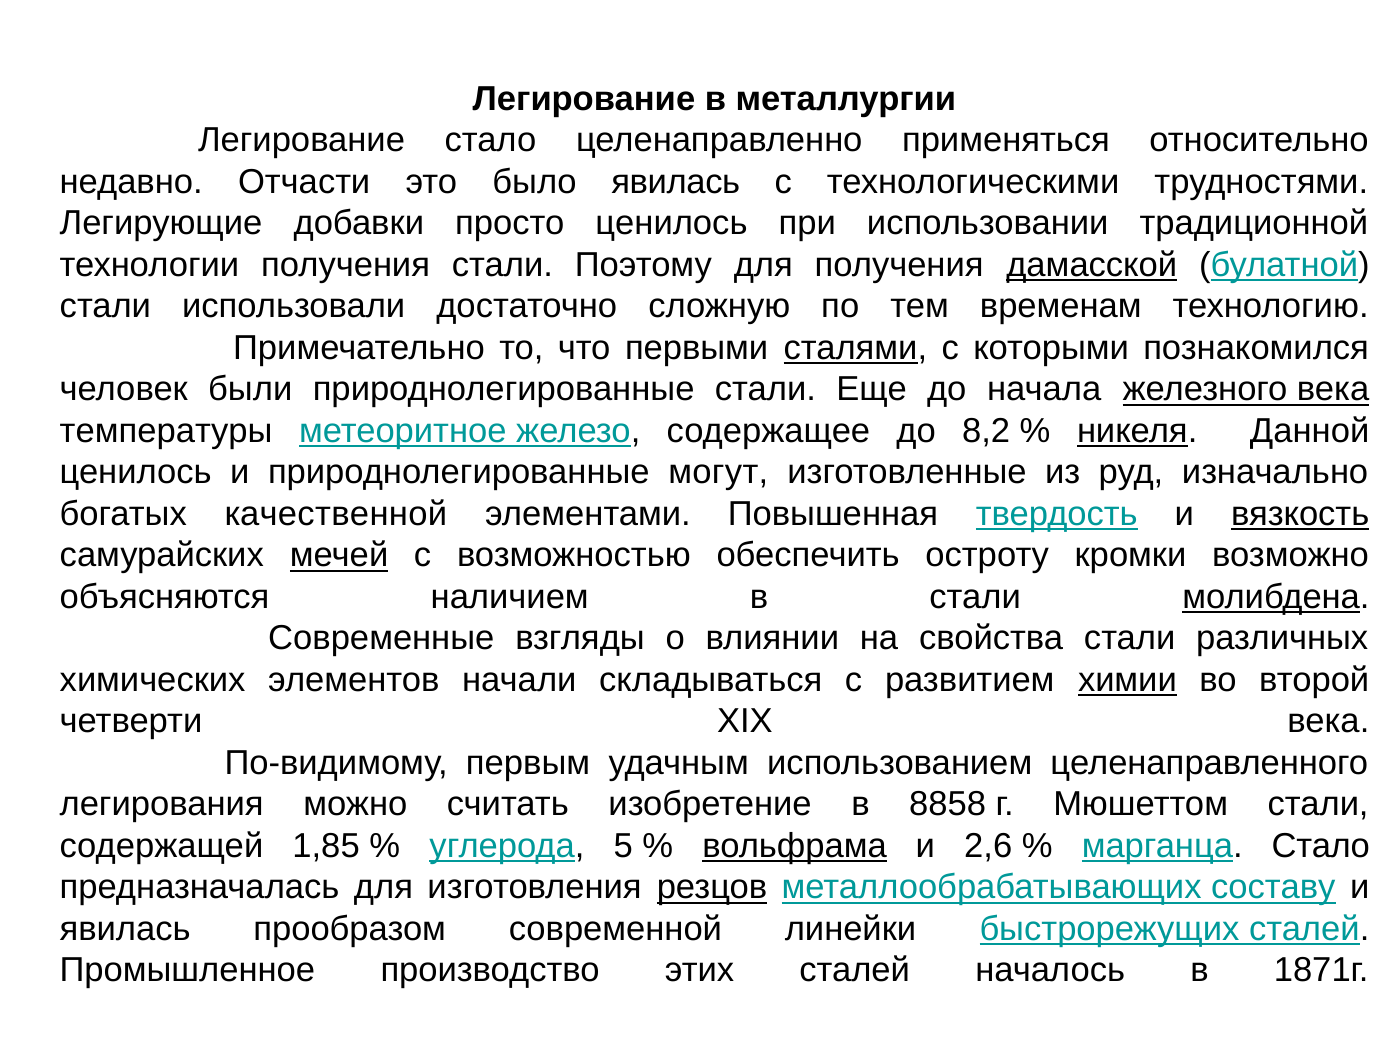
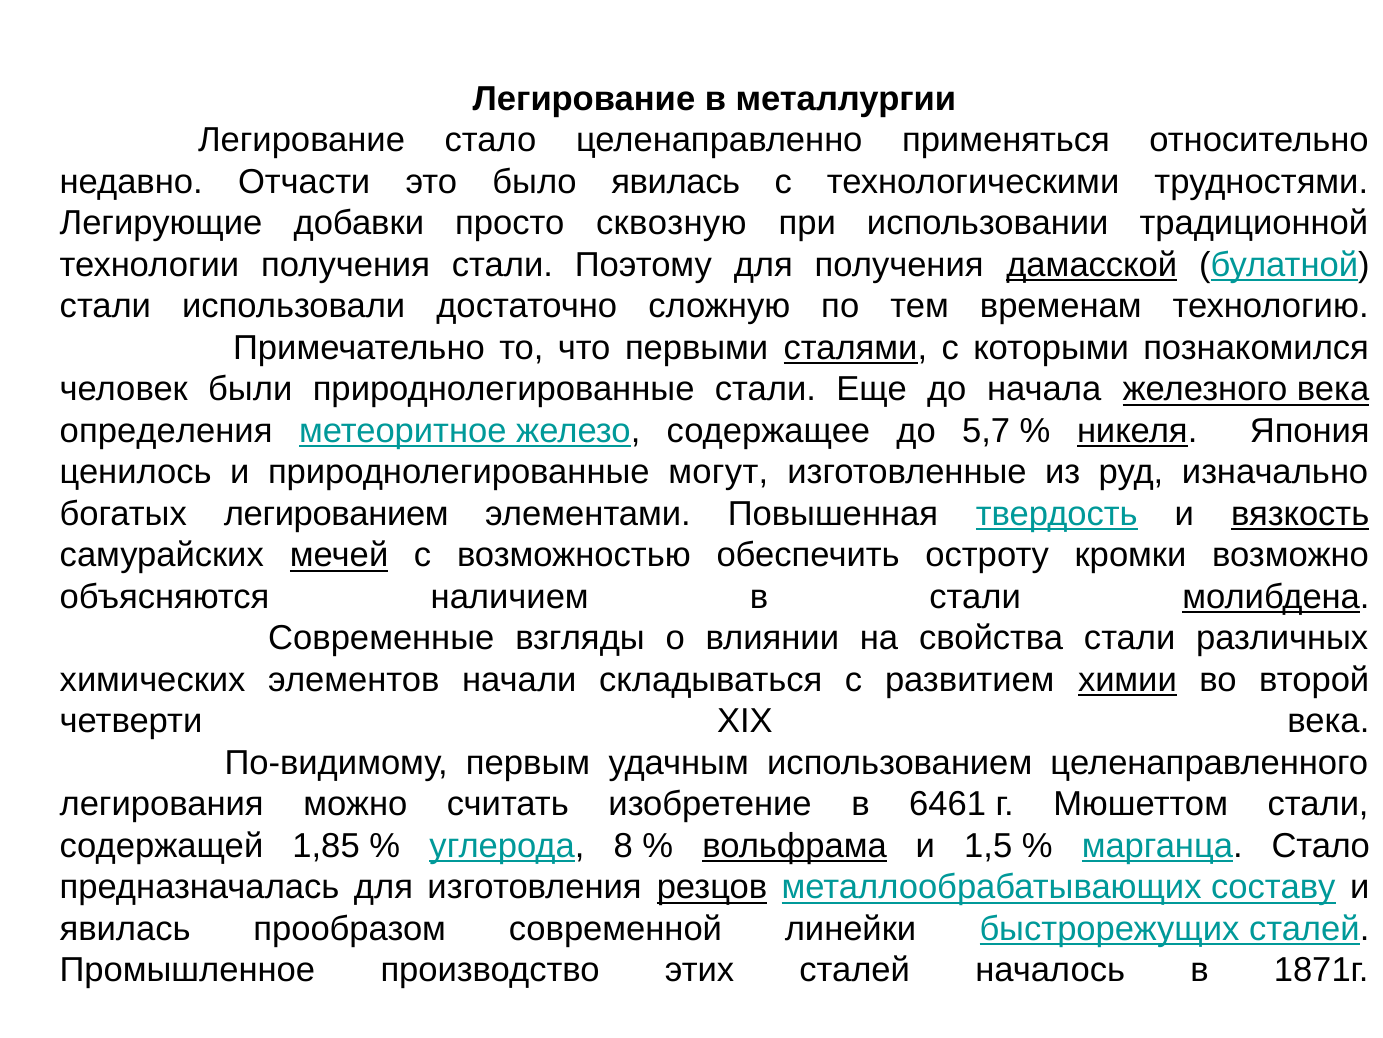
просто ценилось: ценилось -> сквозную
температуры: температуры -> определения
8,2: 8,2 -> 5,7
Данной: Данной -> Япония
качественной: качественной -> легированием
8858: 8858 -> 6461
5: 5 -> 8
2,6: 2,6 -> 1,5
